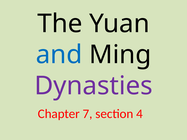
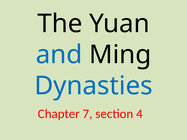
Dynasties colour: purple -> blue
